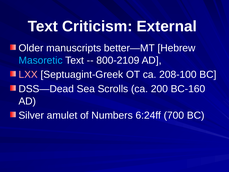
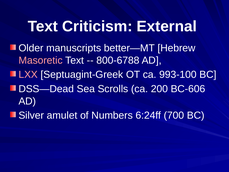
Masoretic colour: light blue -> pink
800-2109: 800-2109 -> 800-6788
208-100: 208-100 -> 993-100
BC-160: BC-160 -> BC-606
